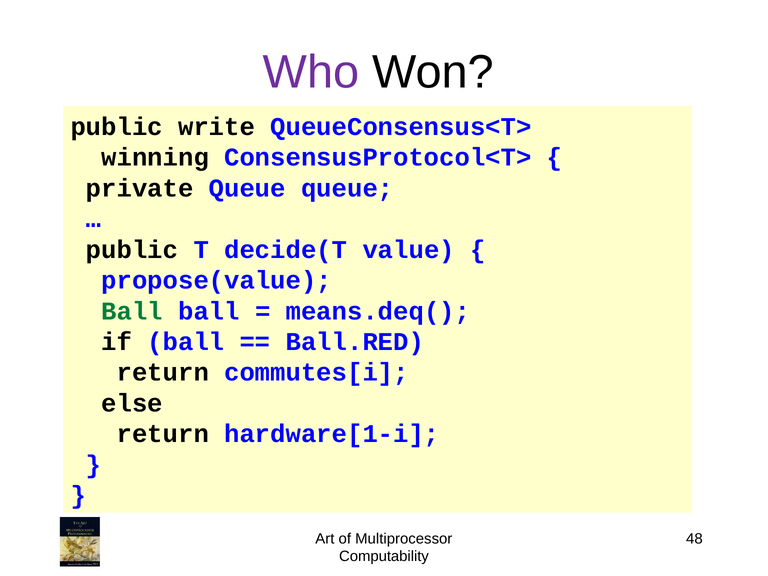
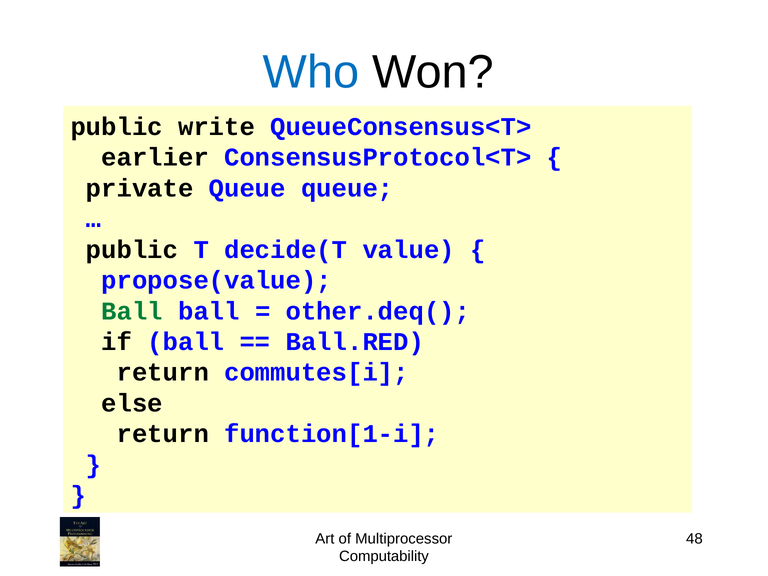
Who colour: purple -> blue
winning: winning -> earlier
means.deq(: means.deq( -> other.deq(
hardware[1-i: hardware[1-i -> function[1-i
